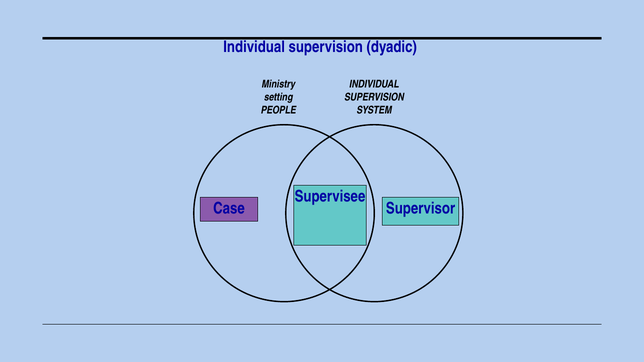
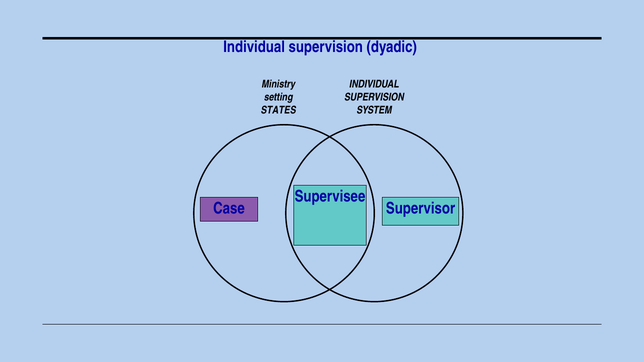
PEOPLE: PEOPLE -> STATES
